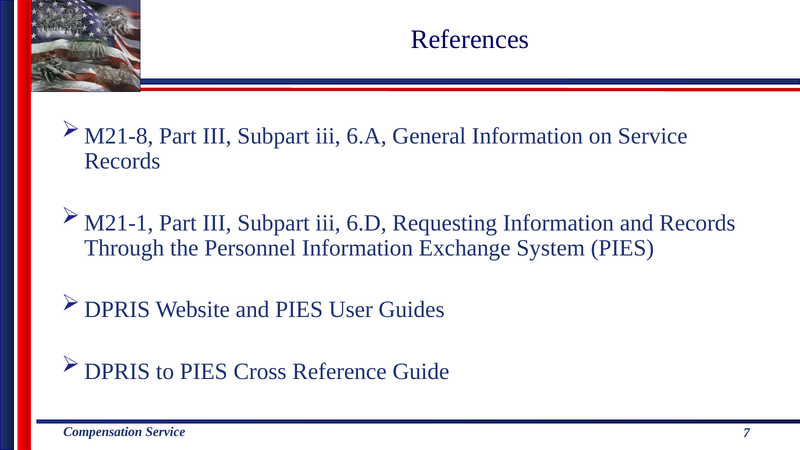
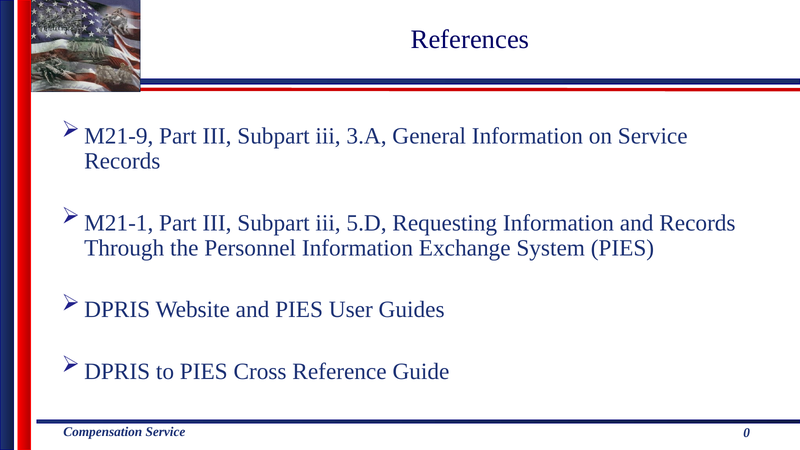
M21-8: M21-8 -> M21-9
6.A: 6.A -> 3.A
6.D: 6.D -> 5.D
7: 7 -> 0
